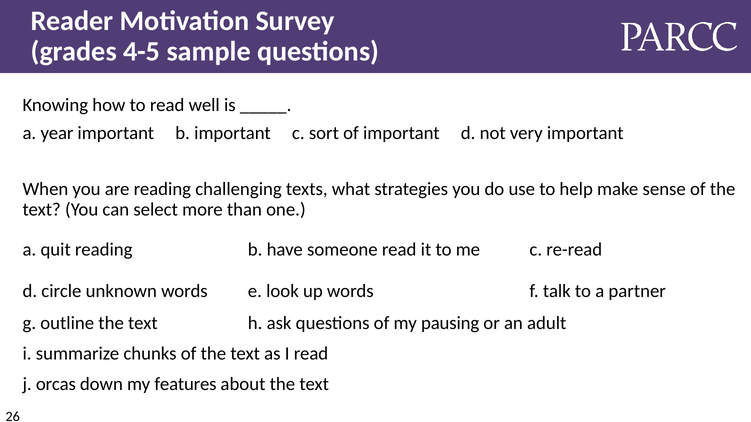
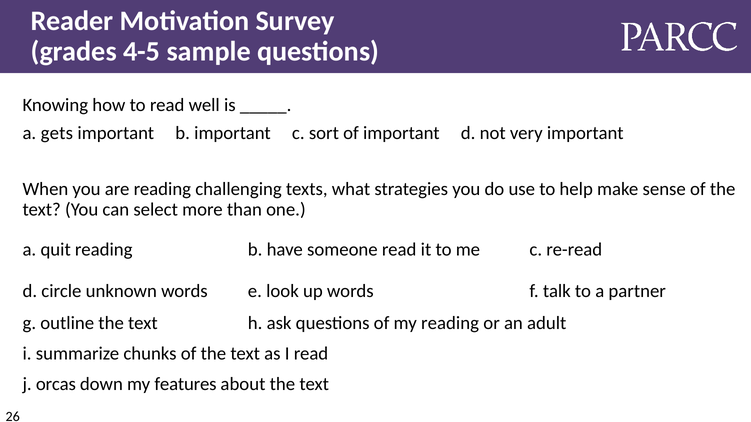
year: year -> gets
my pausing: pausing -> reading
